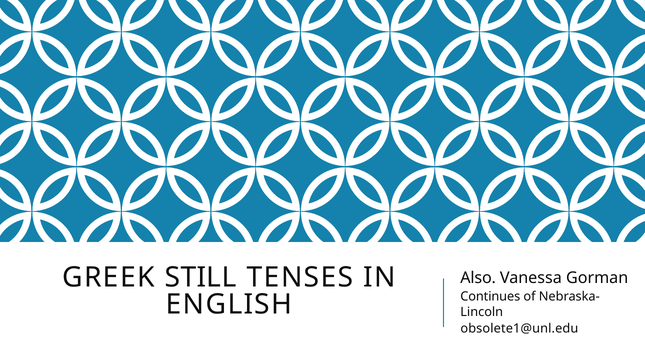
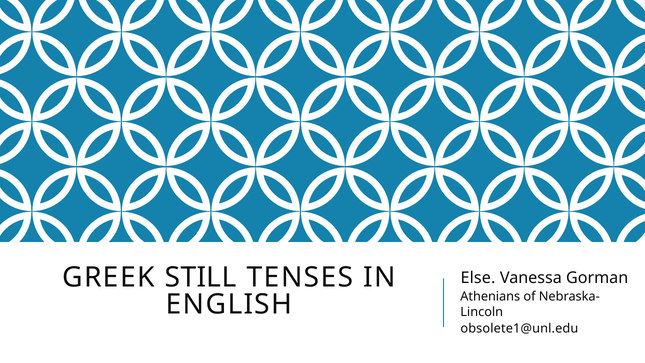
Also: Also -> Else
Continues: Continues -> Athenians
